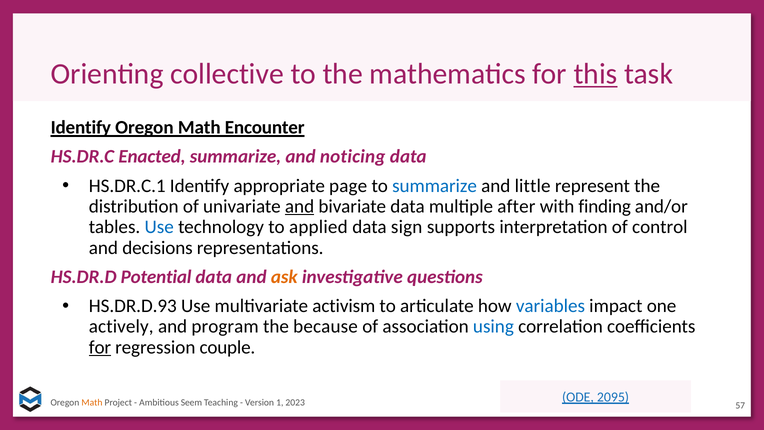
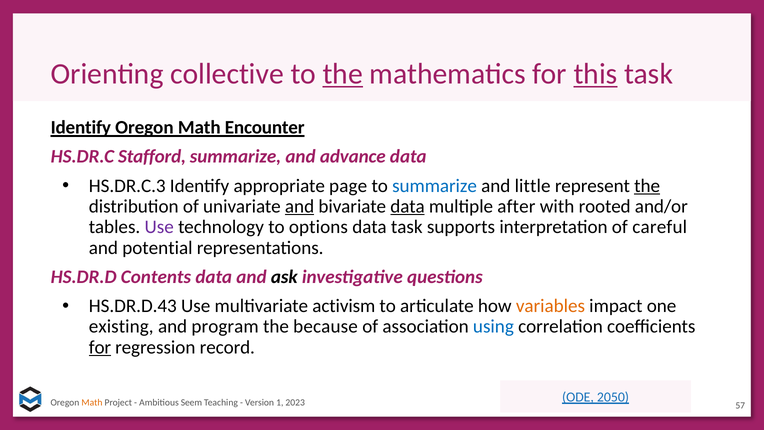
the at (343, 74) underline: none -> present
Enacted: Enacted -> Stafford
noticing: noticing -> advance
HS.DR.C.1: HS.DR.C.1 -> HS.DR.C.3
the at (647, 186) underline: none -> present
data at (408, 206) underline: none -> present
finding: finding -> rooted
Use at (159, 227) colour: blue -> purple
applied: applied -> options
data sign: sign -> task
control: control -> careful
decisions: decisions -> potential
Potential: Potential -> Contents
ask colour: orange -> black
HS.DR.D.93: HS.DR.D.93 -> HS.DR.D.43
variables colour: blue -> orange
actively: actively -> existing
couple: couple -> record
2095: 2095 -> 2050
